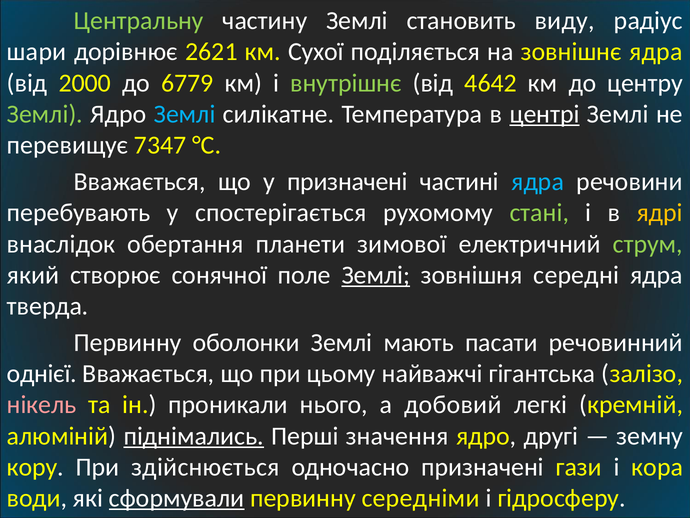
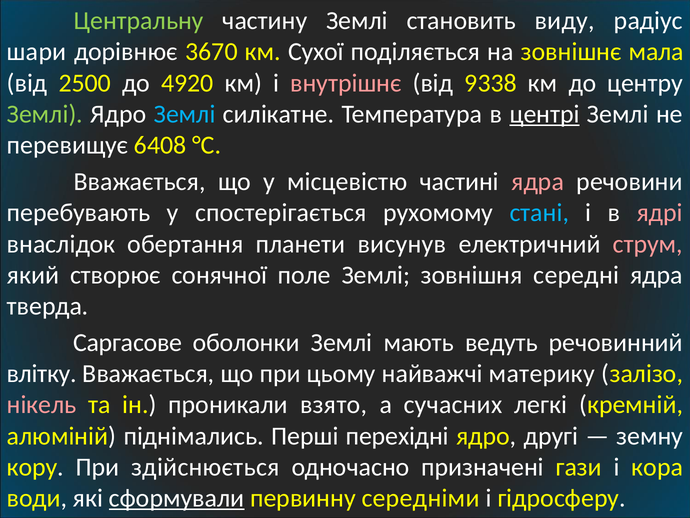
2621: 2621 -> 3670
зовнішнє ядра: ядра -> мала
2000: 2000 -> 2500
6779: 6779 -> 4920
внутрішнє colour: light green -> pink
4642: 4642 -> 9338
7347: 7347 -> 6408
у призначені: призначені -> місцевістю
ядра at (538, 182) colour: light blue -> pink
стані colour: light green -> light blue
ядрі colour: yellow -> pink
зимової: зимової -> висунув
струм colour: light green -> pink
Землі at (376, 275) underline: present -> none
Первинну at (128, 342): Первинну -> Саргасове
пасати: пасати -> ведуть
однієї: однієї -> влітку
гігантська: гігантська -> материку
нього: нього -> взято
добовий: добовий -> сучасних
піднімались underline: present -> none
значення: значення -> перехідні
